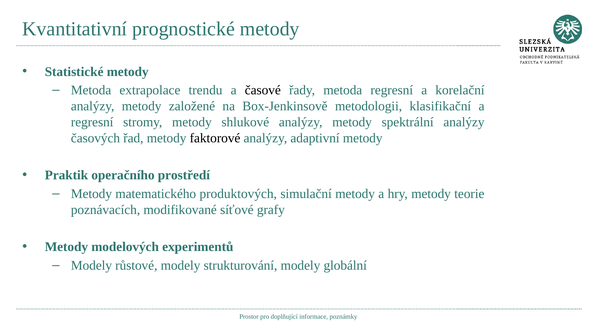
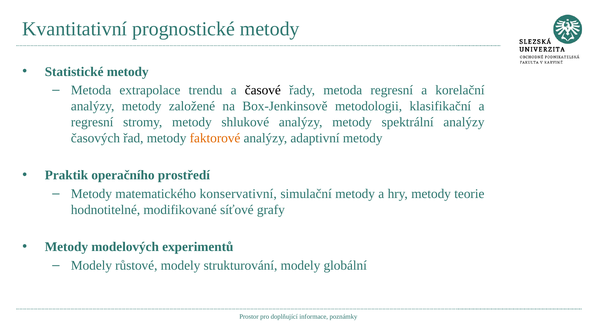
faktorové colour: black -> orange
produktových: produktových -> konservativní
poznávacích: poznávacích -> hodnotitelné
